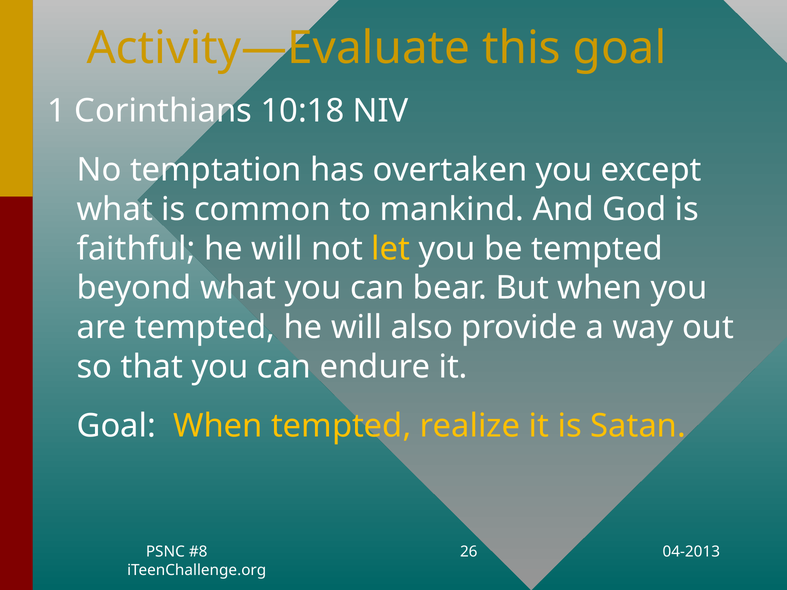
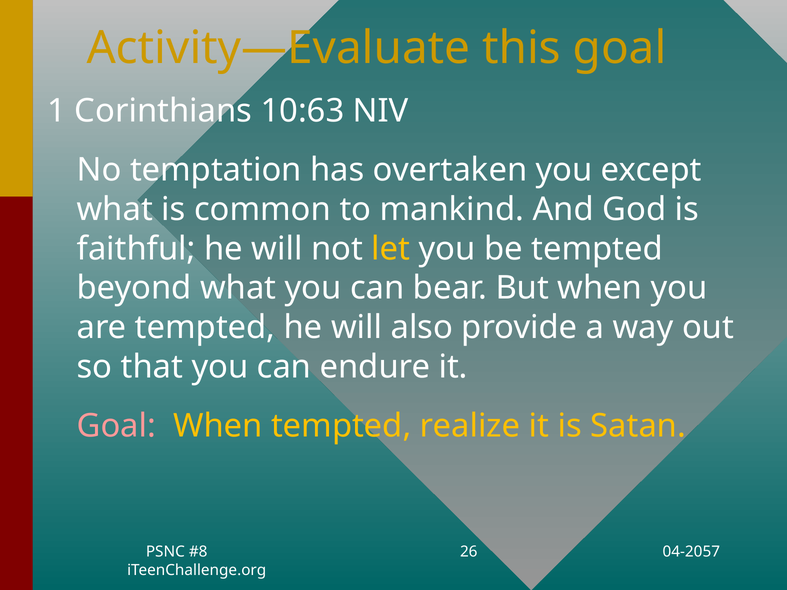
10:18: 10:18 -> 10:63
Goal at (116, 426) colour: white -> pink
04-2013: 04-2013 -> 04-2057
